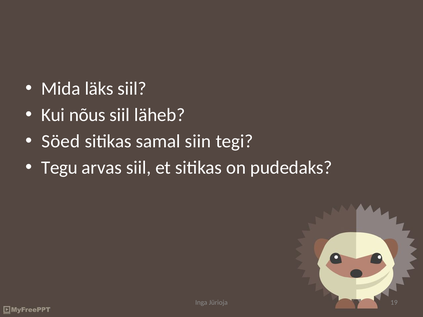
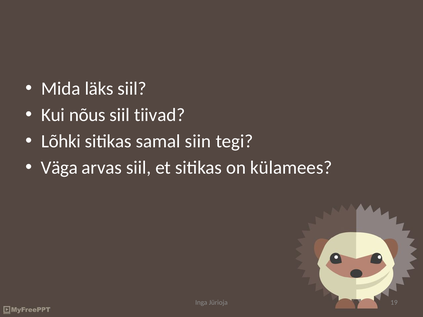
läheb: läheb -> tiivad
Söed: Söed -> Lõhki
Tegu: Tegu -> Väga
pudedaks: pudedaks -> külamees
